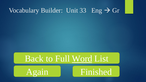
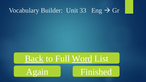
Back underline: none -> present
